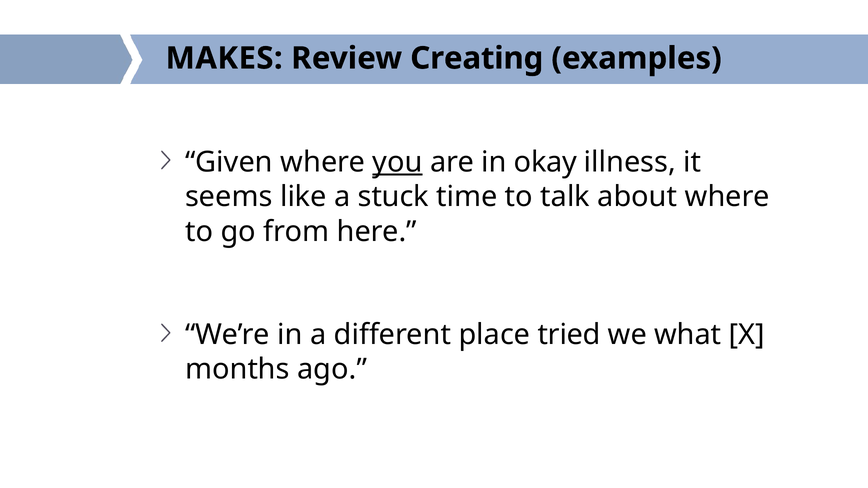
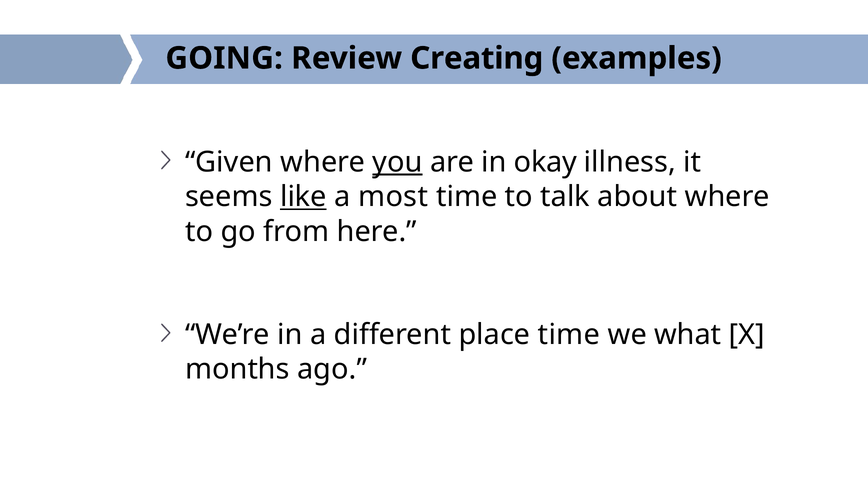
MAKES: MAKES -> GOING
like underline: none -> present
stuck: stuck -> most
place tried: tried -> time
